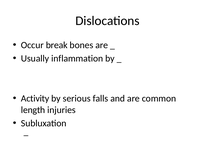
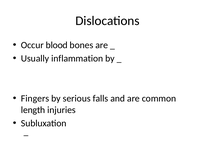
break: break -> blood
Activity: Activity -> Fingers
